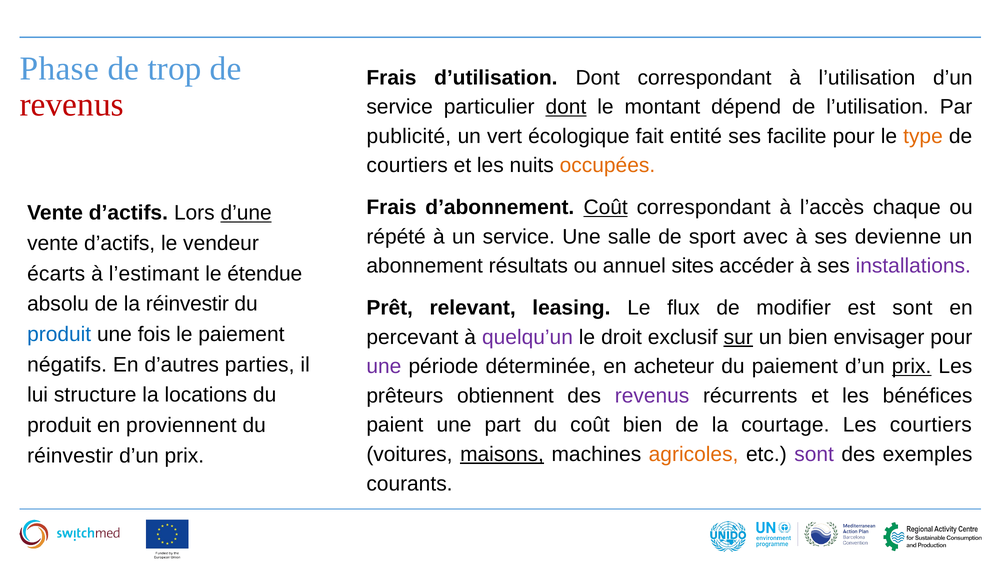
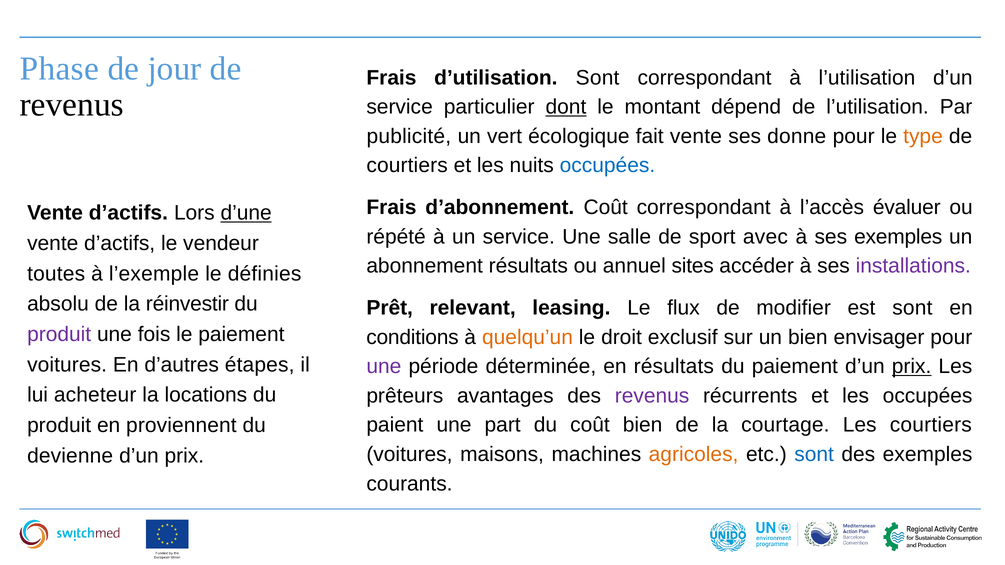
trop: trop -> jour
d’utilisation Dont: Dont -> Sont
revenus at (72, 105) colour: red -> black
fait entité: entité -> vente
facilite: facilite -> donne
occupées at (607, 166) colour: orange -> blue
Coût at (606, 207) underline: present -> none
chaque: chaque -> évaluer
ses devienne: devienne -> exemples
écarts: écarts -> toutes
l’estimant: l’estimant -> l’exemple
étendue: étendue -> définies
produit at (59, 335) colour: blue -> purple
percevant: percevant -> conditions
quelqu’un colour: purple -> orange
sur underline: present -> none
négatifs at (67, 365): négatifs -> voitures
parties: parties -> étapes
en acheteur: acheteur -> résultats
structure: structure -> acheteur
obtiennent: obtiennent -> avantages
les bénéfices: bénéfices -> occupées
maisons underline: present -> none
sont at (814, 455) colour: purple -> blue
réinvestir at (70, 456): réinvestir -> devienne
